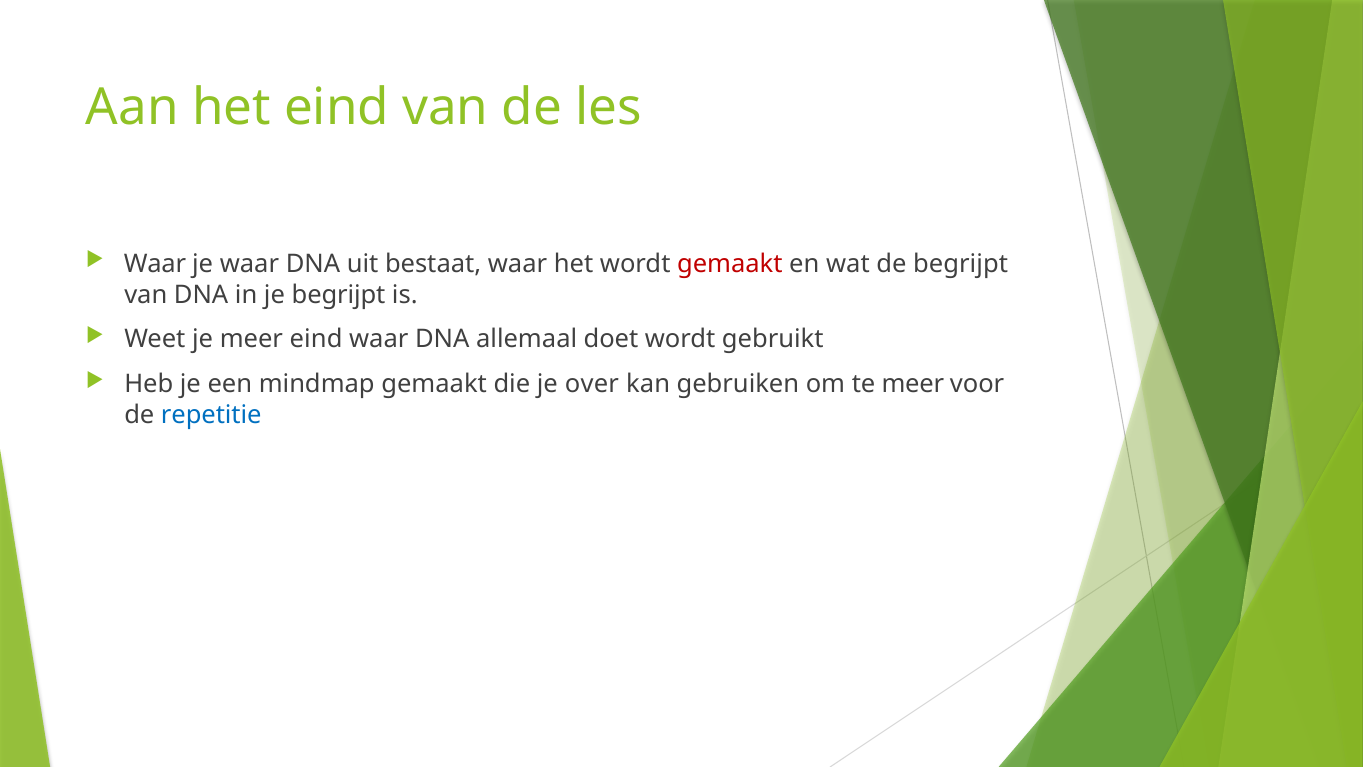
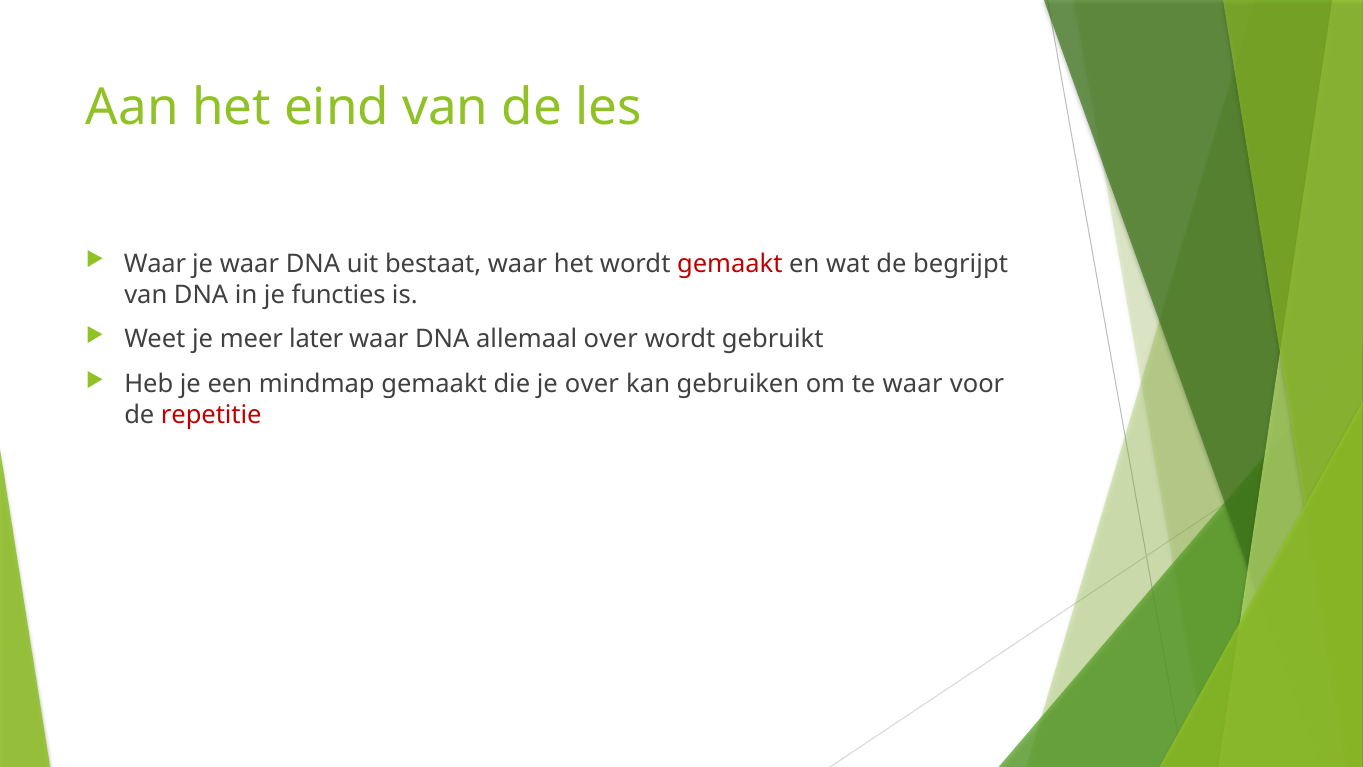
je begrijpt: begrijpt -> functies
meer eind: eind -> later
allemaal doet: doet -> over
te meer: meer -> waar
repetitie colour: blue -> red
